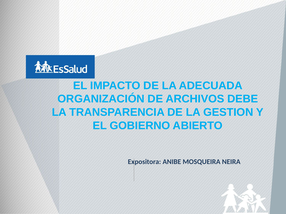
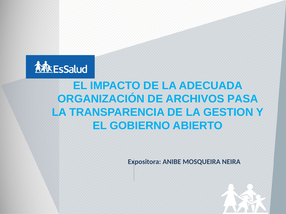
DEBE: DEBE -> PASA
